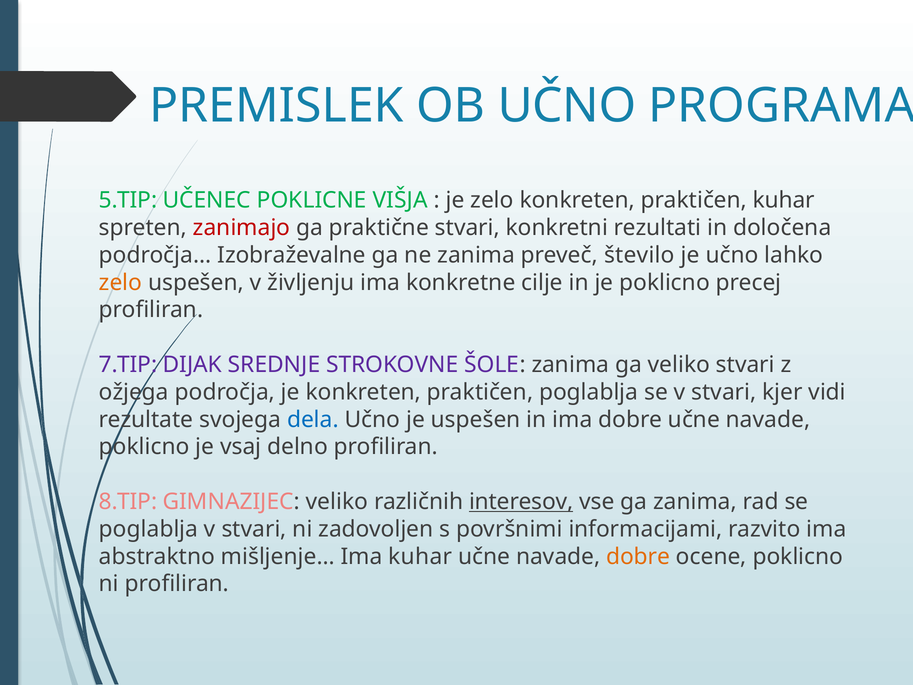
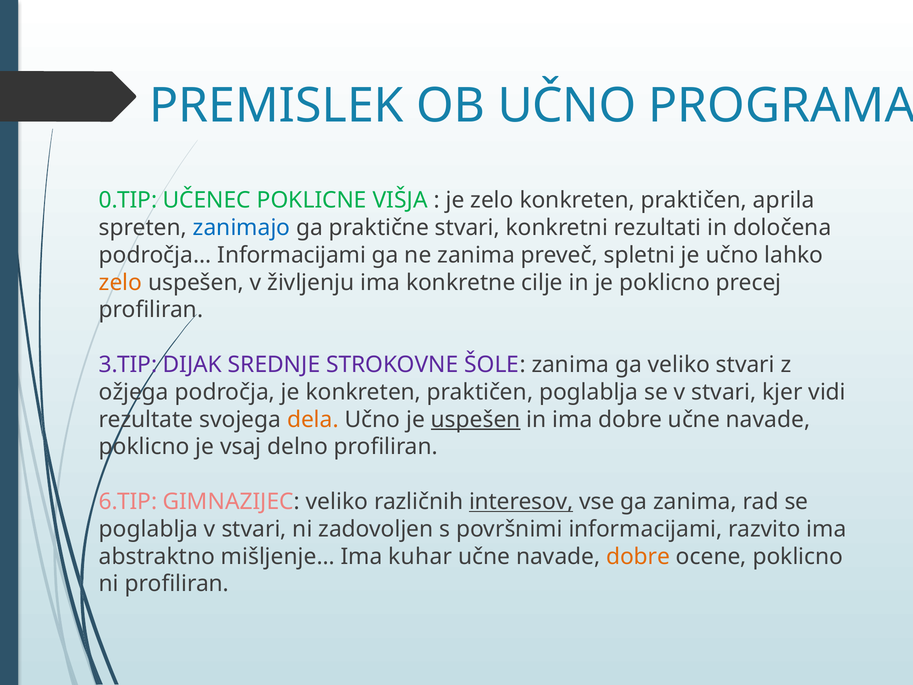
5.TIP: 5.TIP -> 0.TIP
praktičen kuhar: kuhar -> aprila
zanimajo colour: red -> blue
področja Izobraževalne: Izobraževalne -> Informacijami
število: število -> spletni
7.TIP: 7.TIP -> 3.TIP
dela colour: blue -> orange
uspešen at (476, 419) underline: none -> present
8.TIP: 8.TIP -> 6.TIP
